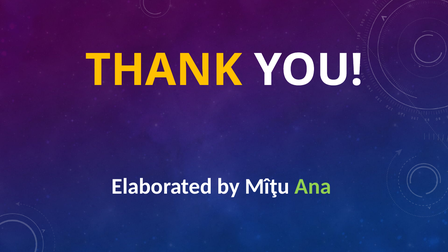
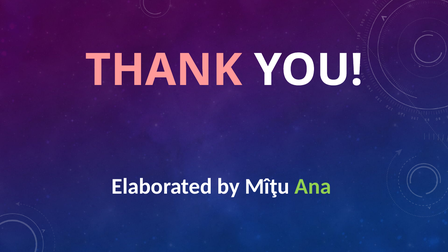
THANK colour: yellow -> pink
